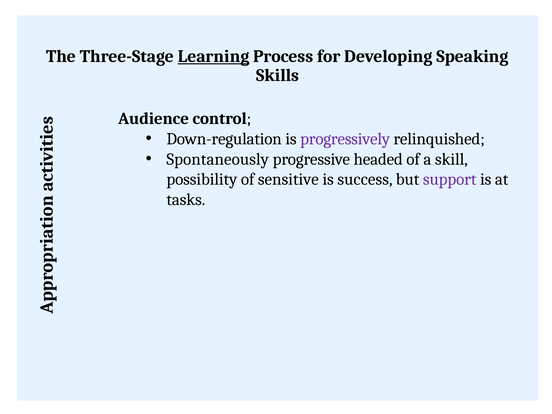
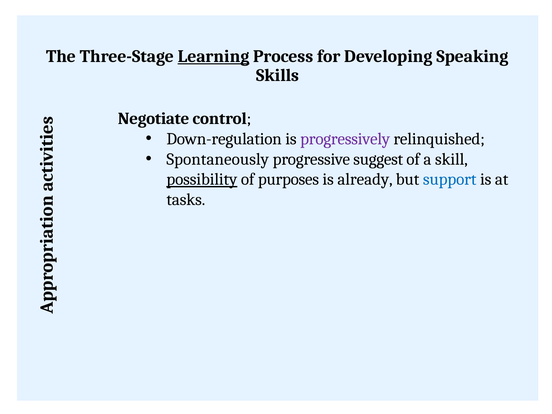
Audience: Audience -> Negotiate
headed: headed -> suggest
possibility underline: none -> present
sensitive: sensitive -> purposes
success: success -> already
support colour: purple -> blue
